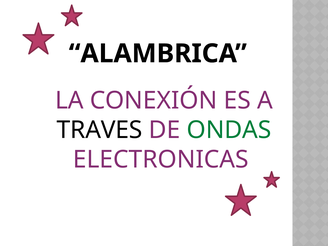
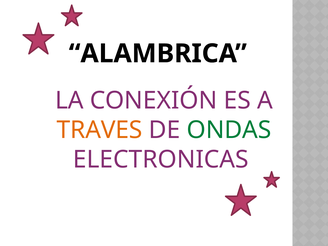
TRAVES colour: black -> orange
